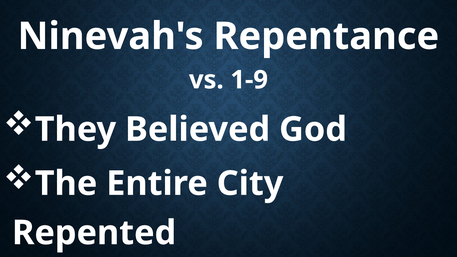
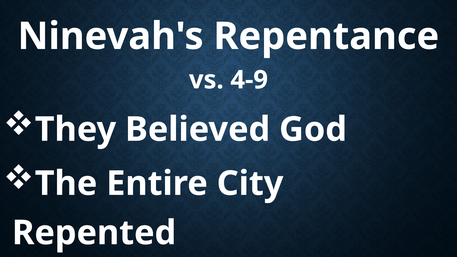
1-9: 1-9 -> 4-9
